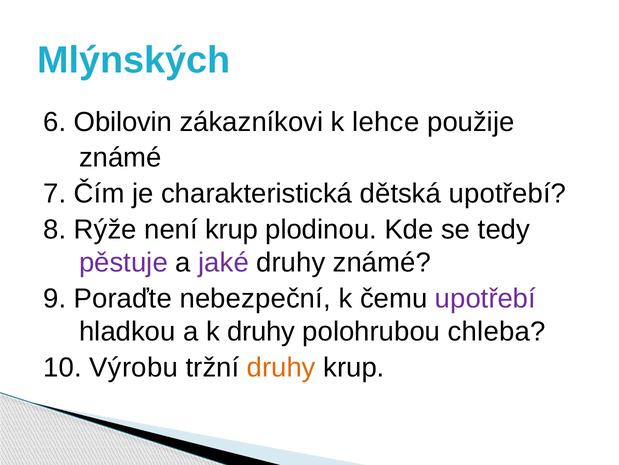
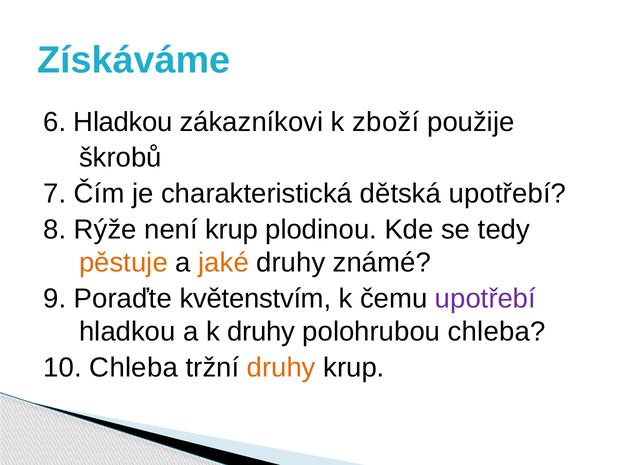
Mlýnských: Mlýnských -> Získáváme
6 Obilovin: Obilovin -> Hladkou
lehce: lehce -> zboží
známé at (120, 158): známé -> škrobů
pěstuje colour: purple -> orange
jaké colour: purple -> orange
nebezpeční: nebezpeční -> květenstvím
10 Výrobu: Výrobu -> Chleba
